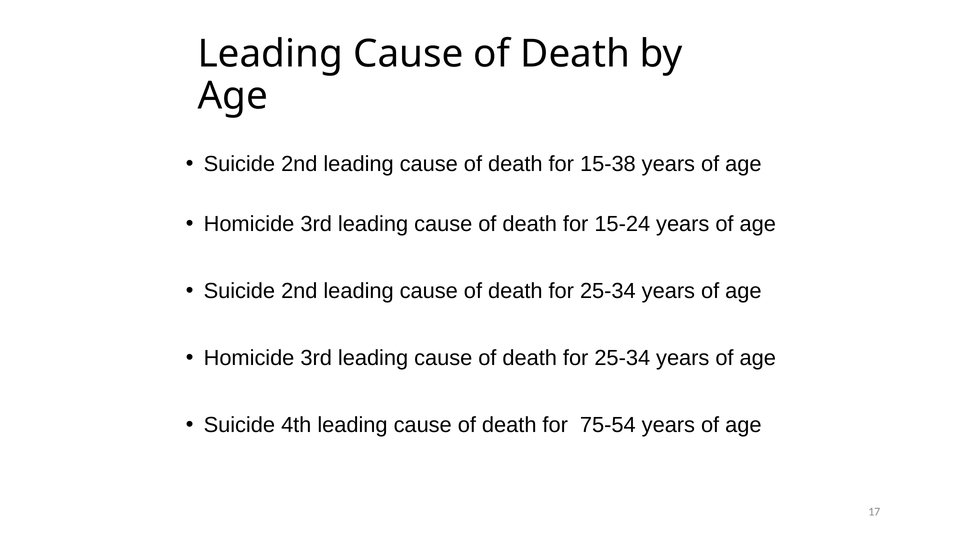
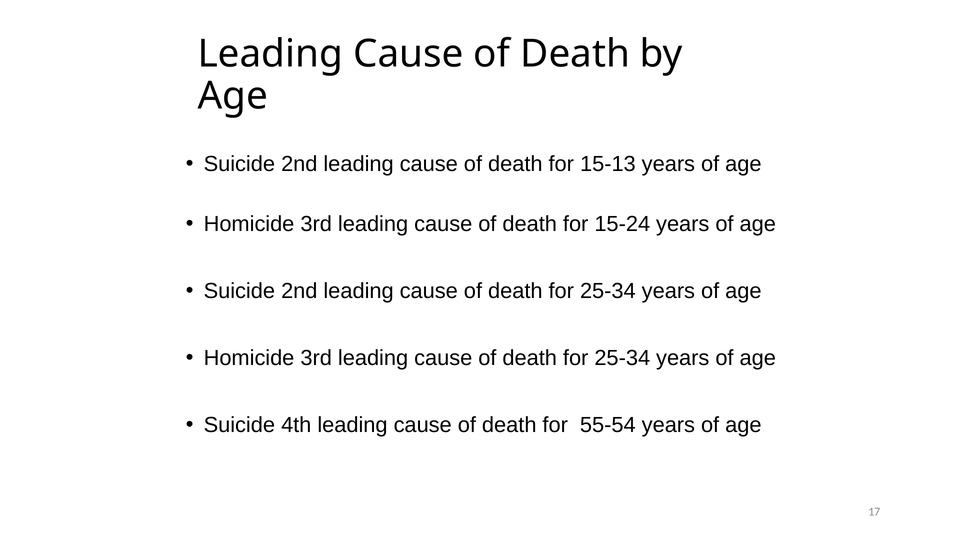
15-38: 15-38 -> 15-13
75-54: 75-54 -> 55-54
